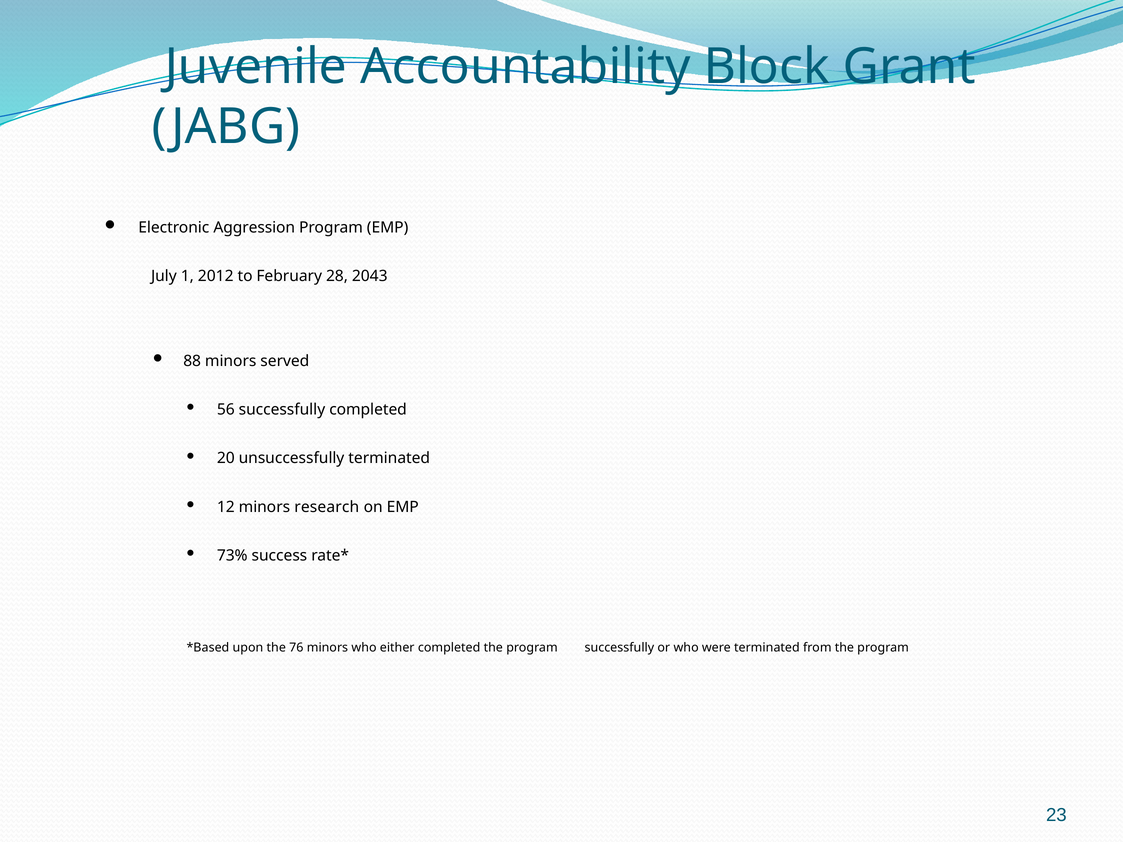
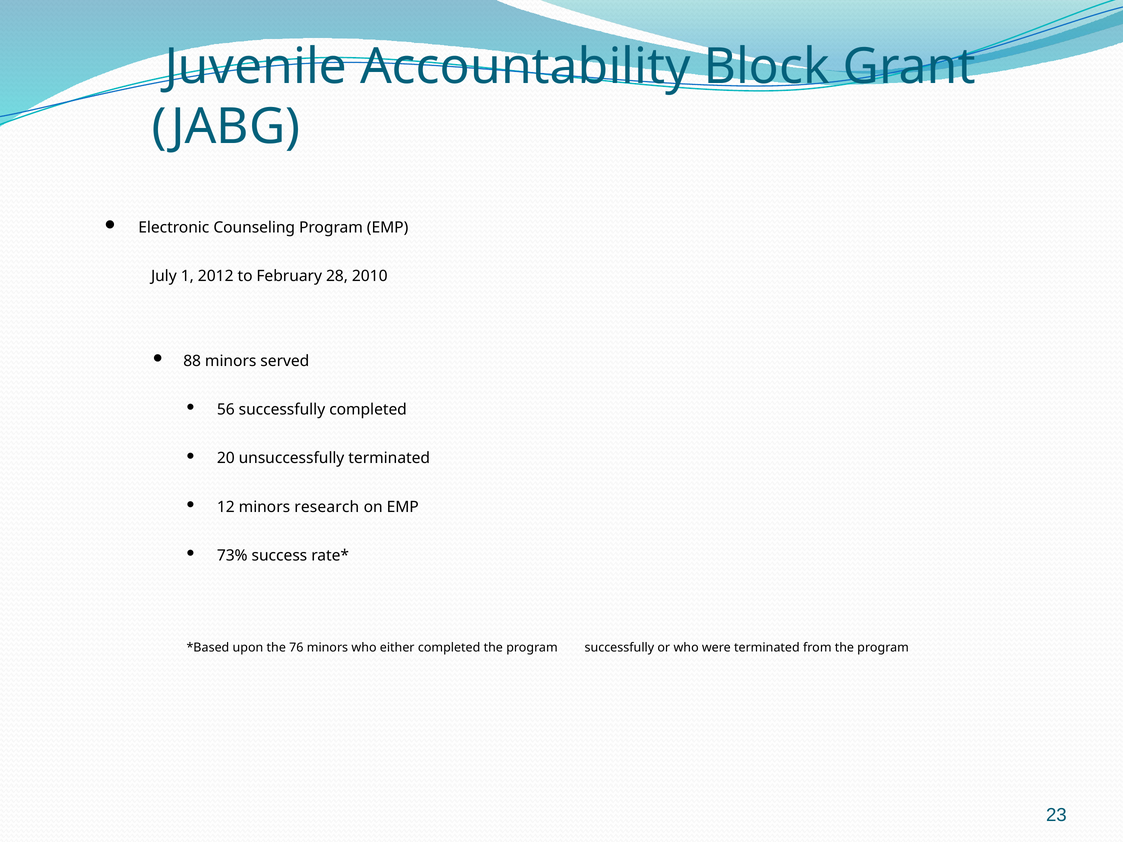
Aggression: Aggression -> Counseling
2043: 2043 -> 2010
